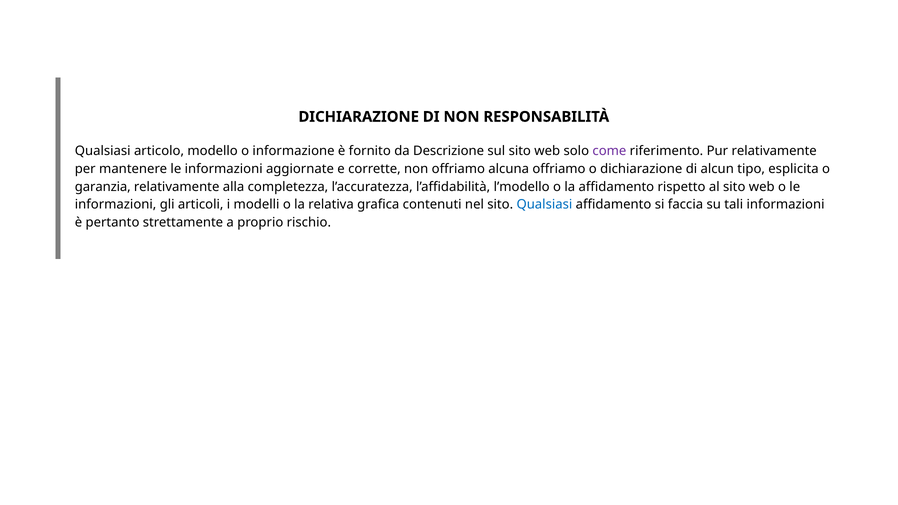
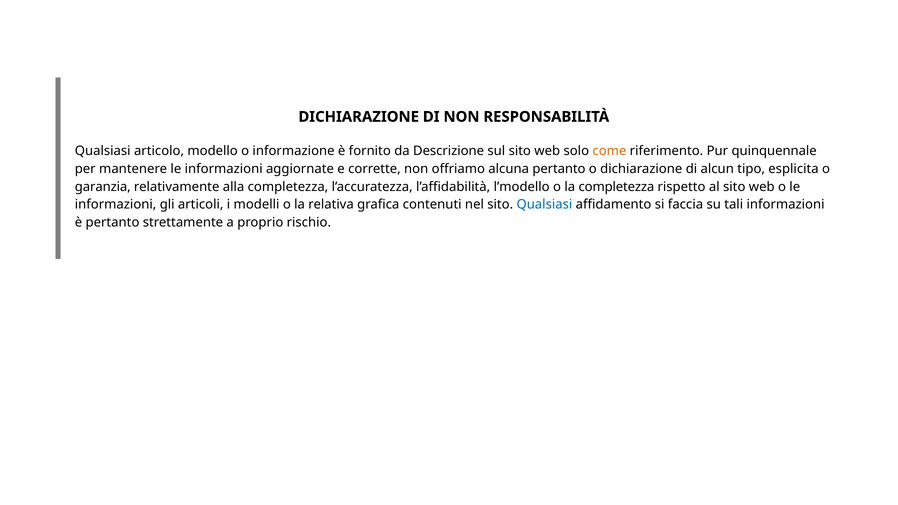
come colour: purple -> orange
Pur relativamente: relativamente -> quinquennale
alcuna offriamo: offriamo -> pertanto
la affidamento: affidamento -> completezza
